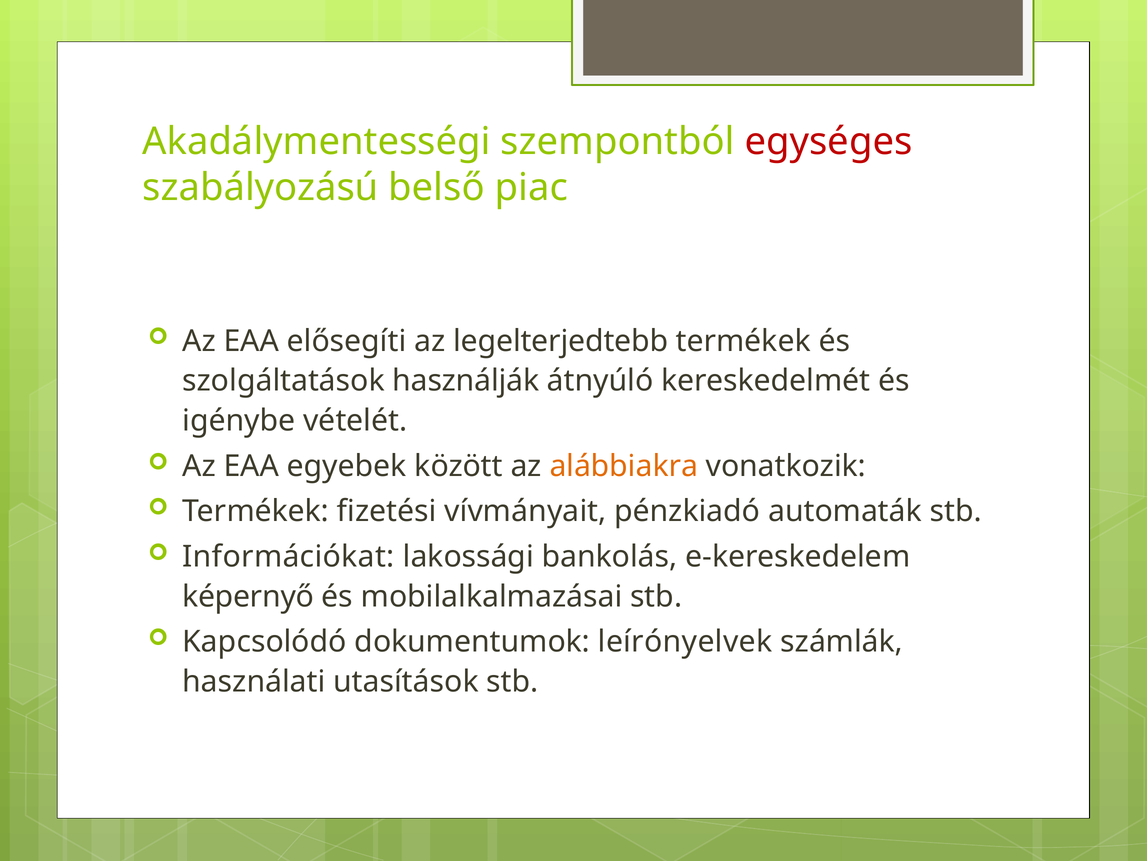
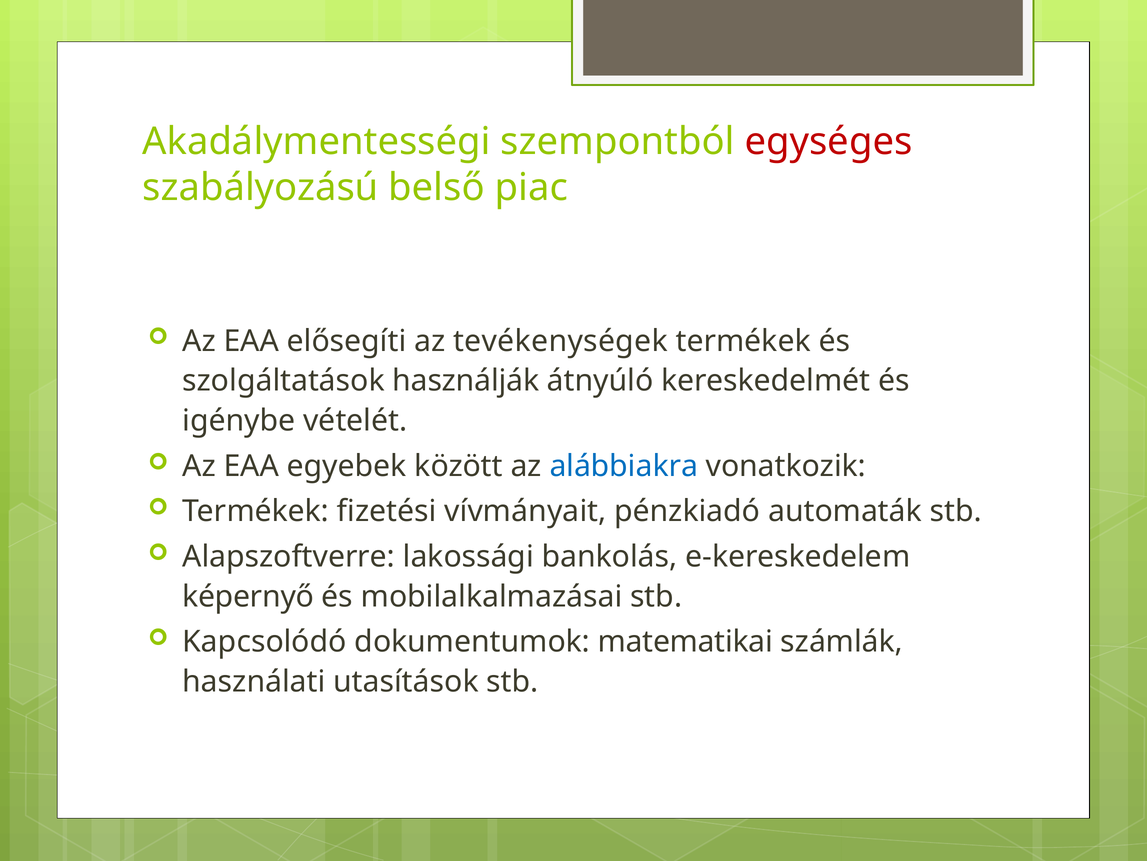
legelterjedtebb: legelterjedtebb -> tevékenységek
alábbiakra colour: orange -> blue
Információkat: Információkat -> Alapszoftverre
leírónyelvek: leírónyelvek -> matematikai
